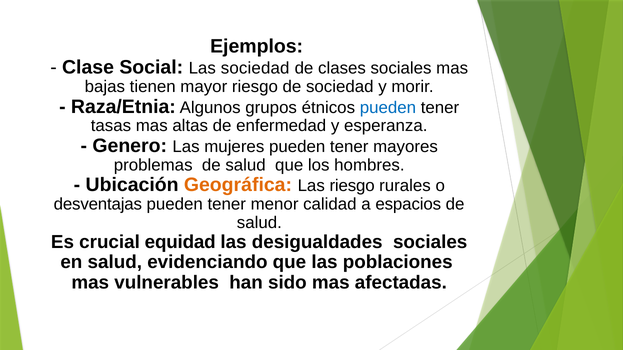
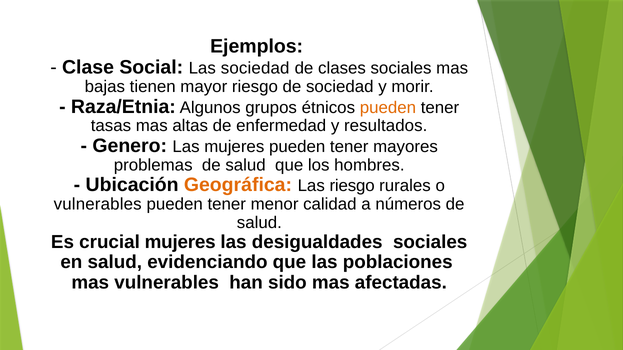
pueden at (388, 108) colour: blue -> orange
esperanza: esperanza -> resultados
desventajas at (98, 205): desventajas -> vulnerables
espacios: espacios -> números
crucial equidad: equidad -> mujeres
